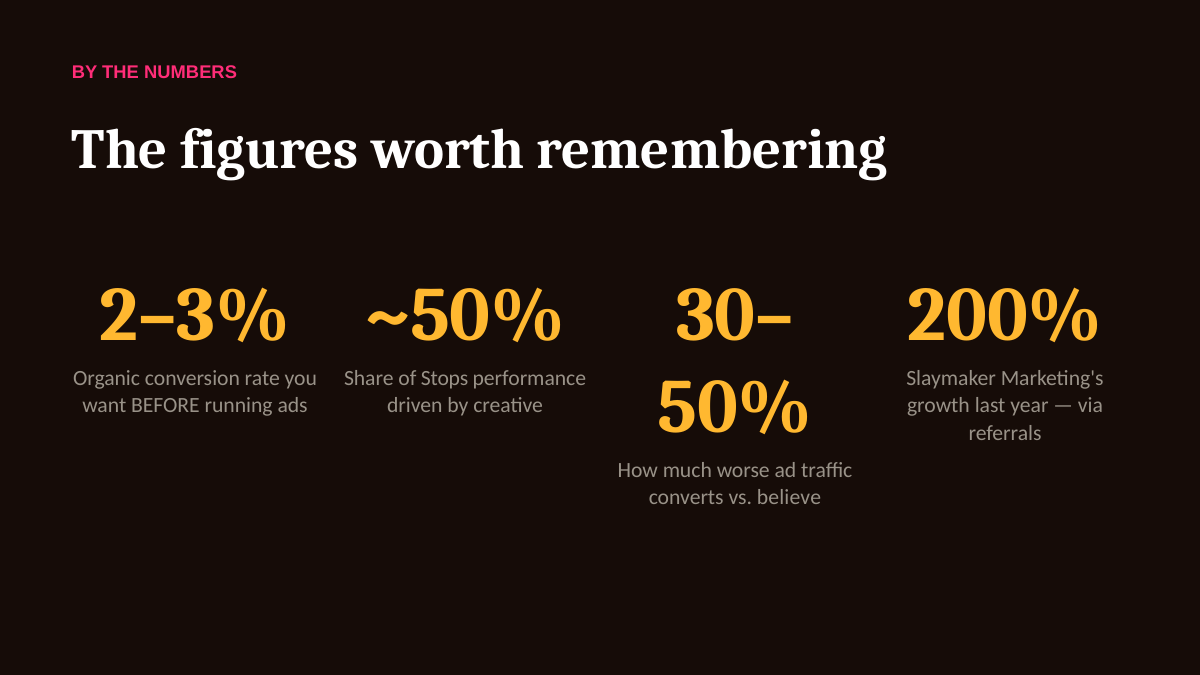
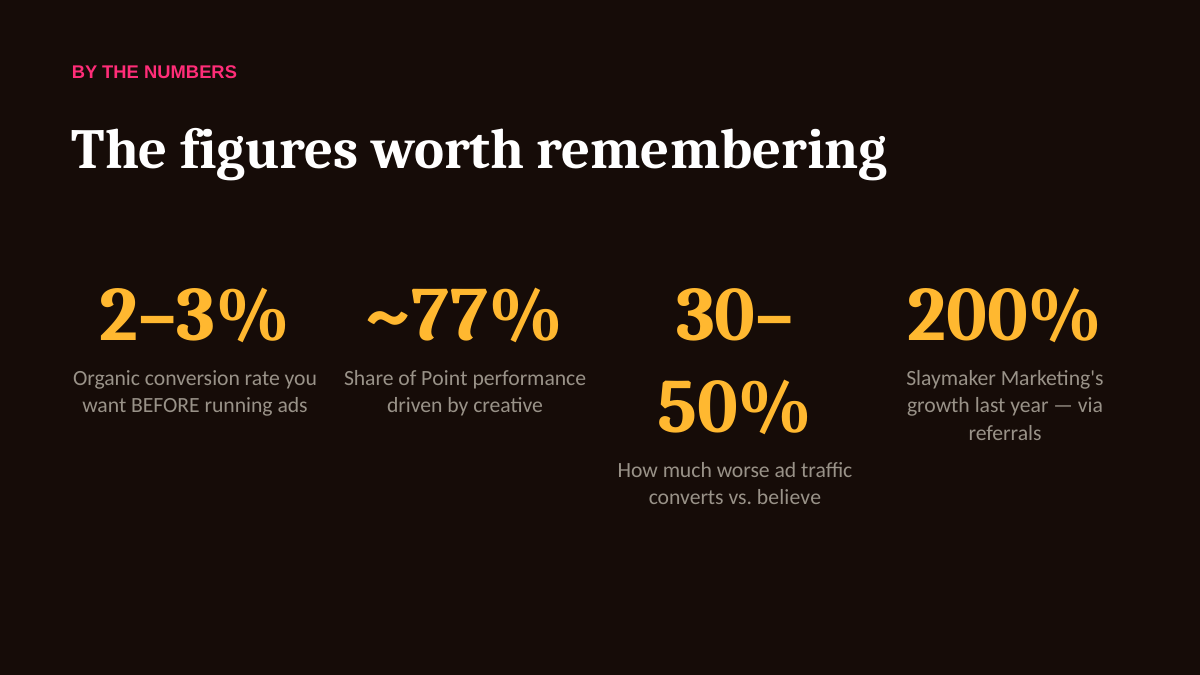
~50%: ~50% -> ~77%
Stops: Stops -> Point
